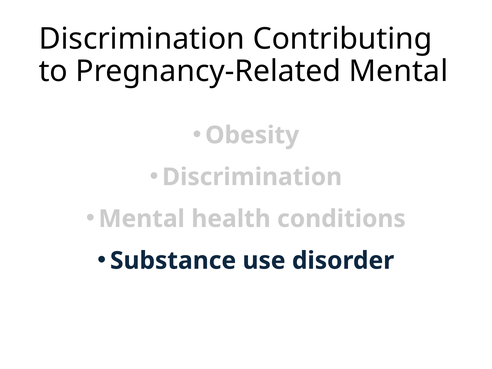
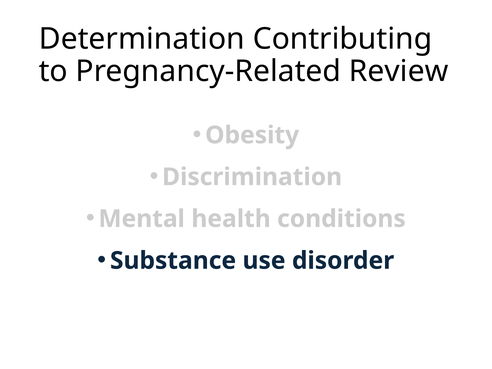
Discrimination at (142, 39): Discrimination -> Determination
Pregnancy-Related Mental: Mental -> Review
